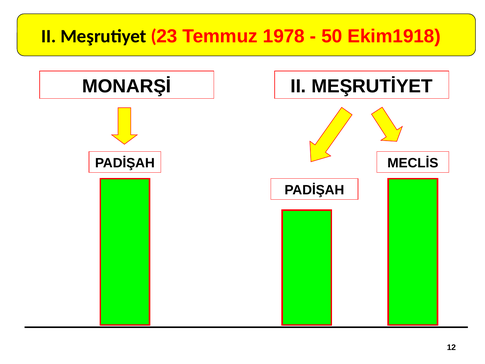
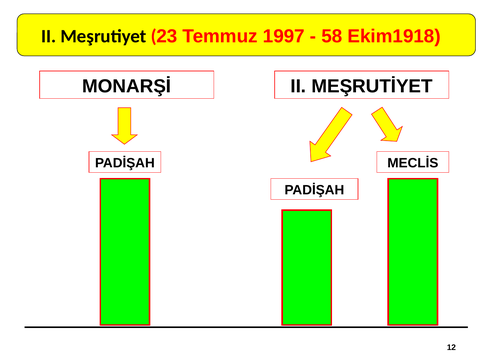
1978: 1978 -> 1997
50: 50 -> 58
